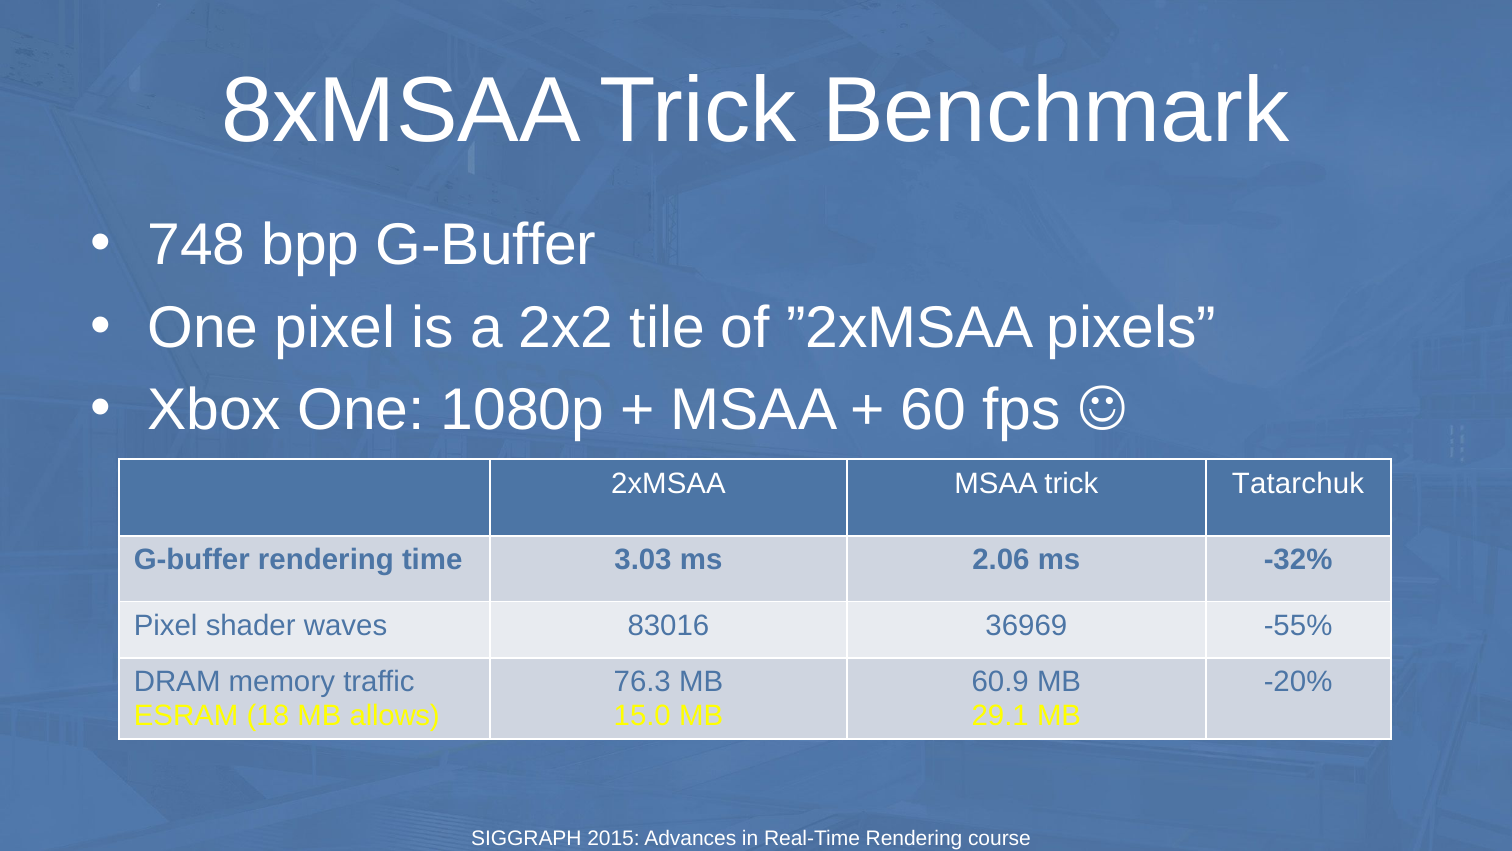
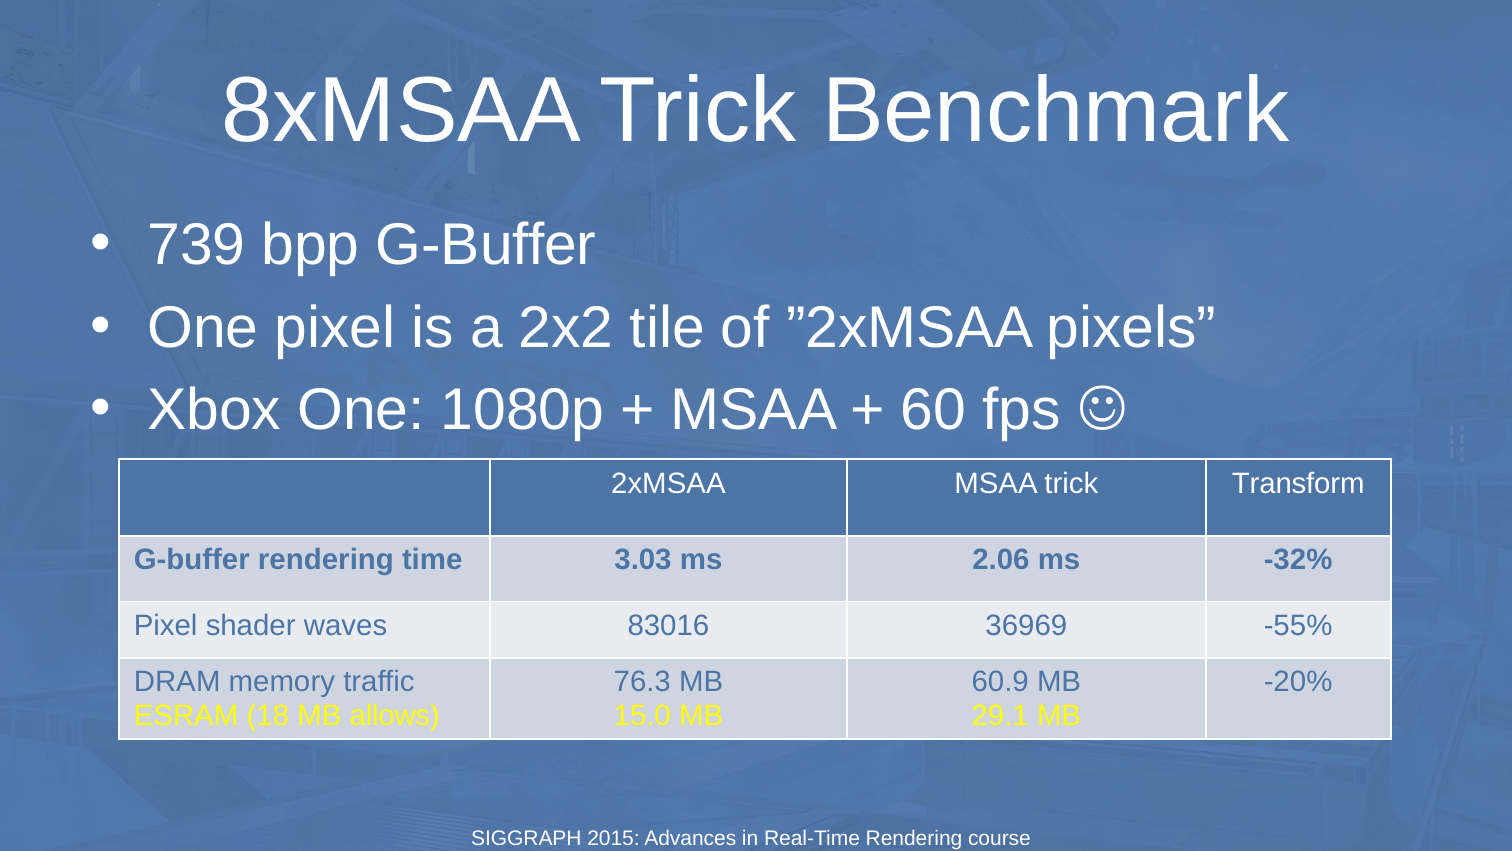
748: 748 -> 739
Tatarchuk: Tatarchuk -> Transform
